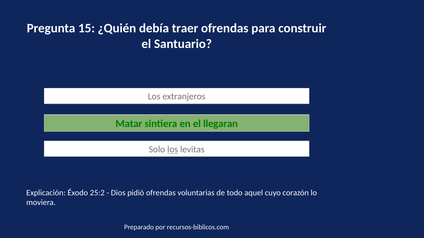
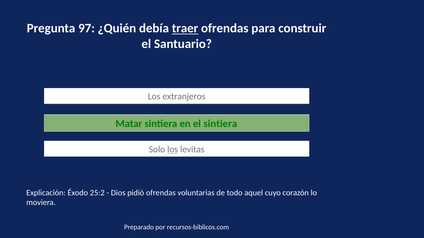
15: 15 -> 97
traer underline: none -> present
el llegaran: llegaran -> sintiera
